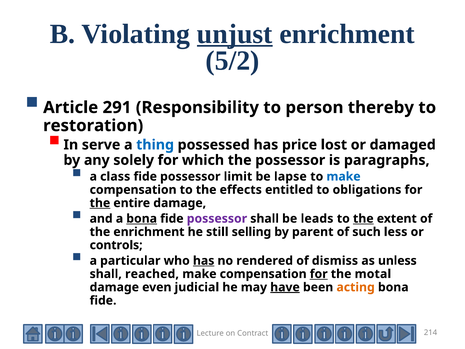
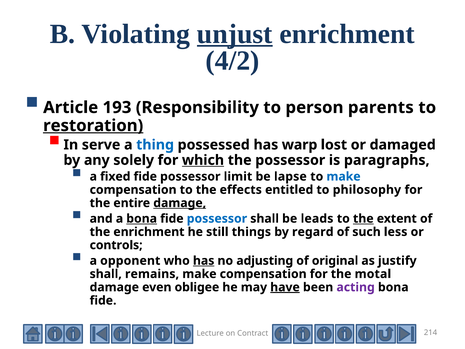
5/2: 5/2 -> 4/2
291: 291 -> 193
thereby: thereby -> parents
restoration underline: none -> present
price: price -> warp
which underline: none -> present
class: class -> fixed
obligations: obligations -> philosophy
the at (100, 203) underline: present -> none
damage at (180, 203) underline: none -> present
possessor at (217, 218) colour: purple -> blue
selling: selling -> things
parent: parent -> regard
particular: particular -> opponent
rendered: rendered -> adjusting
dismiss: dismiss -> original
unless: unless -> justify
reached: reached -> remains
for at (319, 274) underline: present -> none
judicial: judicial -> obligee
acting colour: orange -> purple
